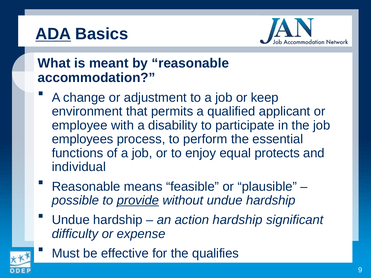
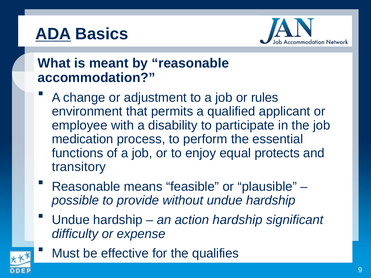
keep: keep -> rules
employees: employees -> medication
individual: individual -> transitory
provide underline: present -> none
